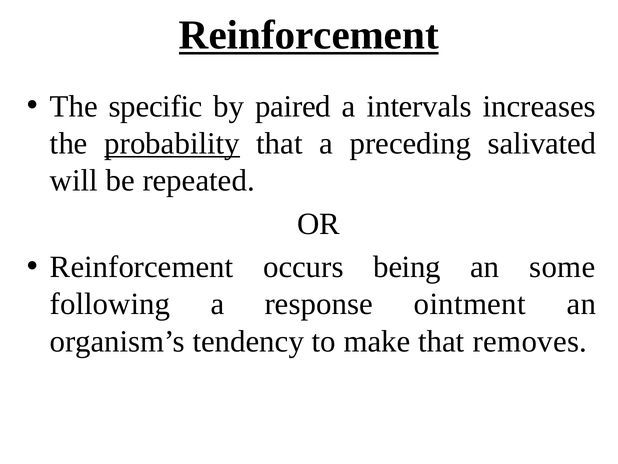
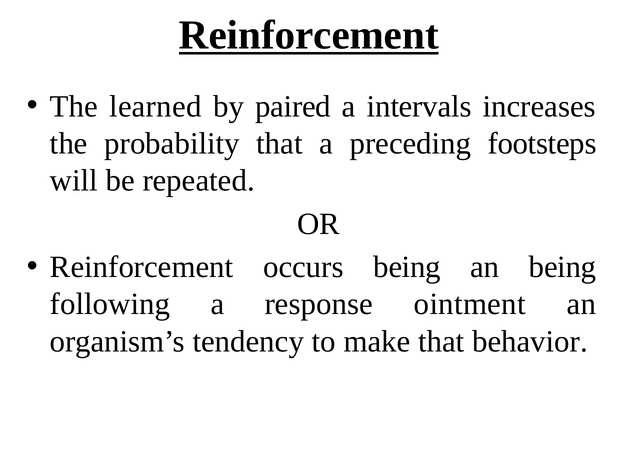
specific: specific -> learned
probability underline: present -> none
salivated: salivated -> footsteps
an some: some -> being
removes: removes -> behavior
